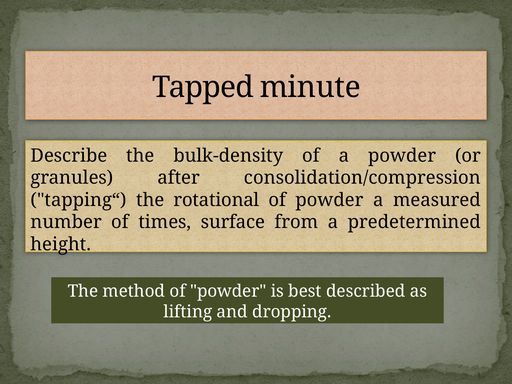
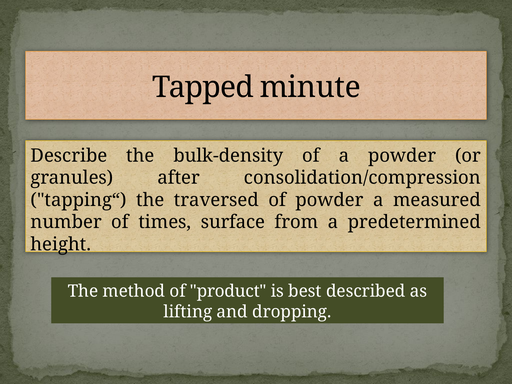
rotational: rotational -> traversed
method of powder: powder -> product
